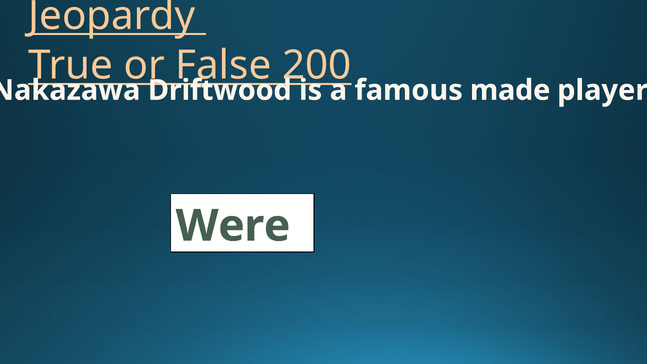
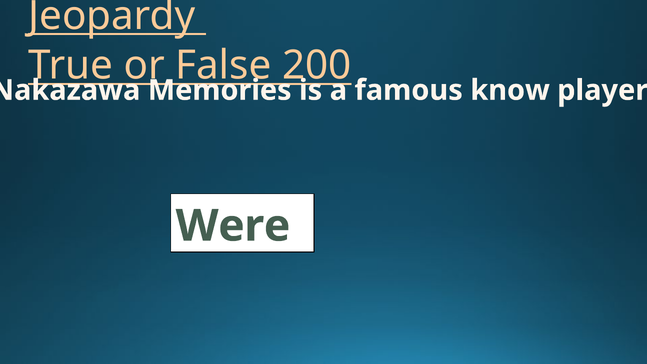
Driftwood: Driftwood -> Memories
made: made -> know
